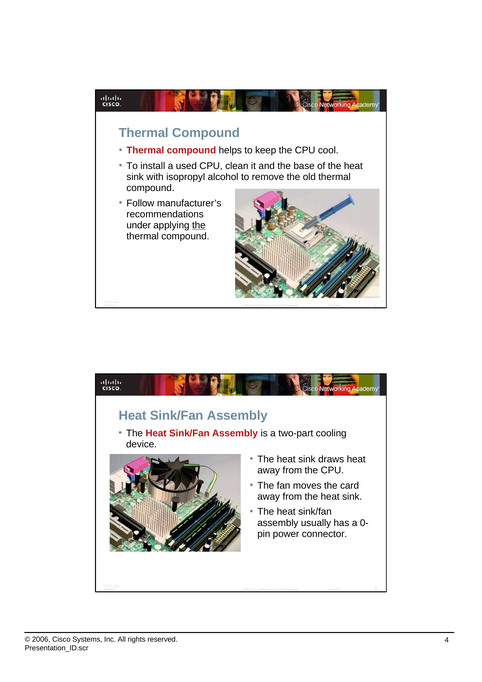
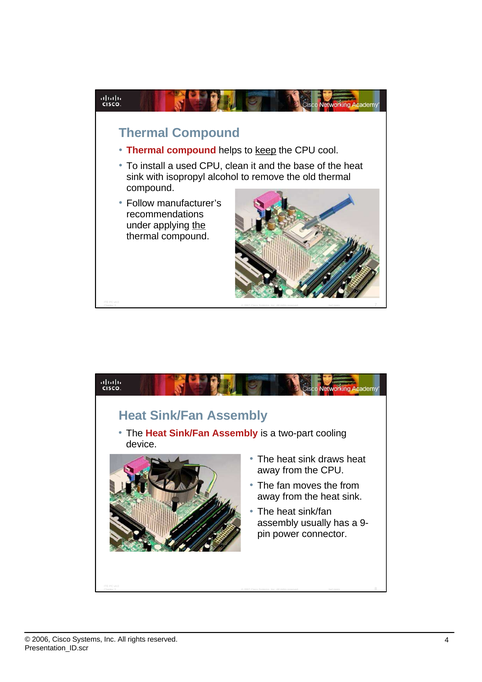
keep underline: none -> present
the card: card -> from
0-: 0- -> 9-
